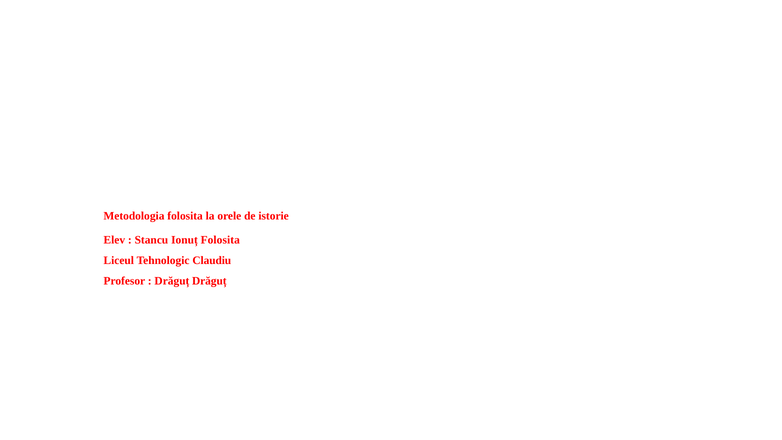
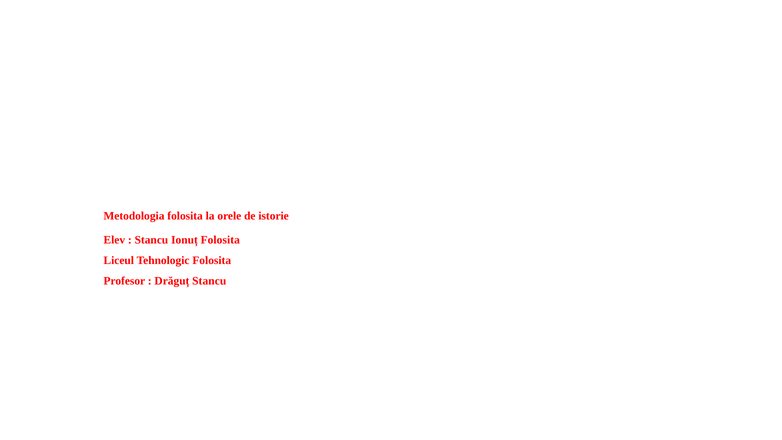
Tehnologic Claudiu: Claudiu -> Folosita
Drăguț Drăguț: Drăguț -> Stancu
